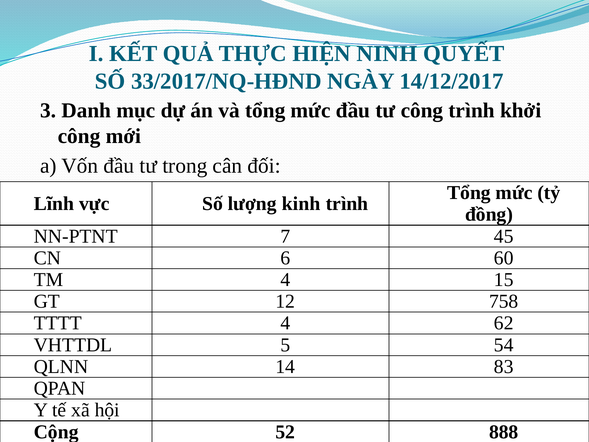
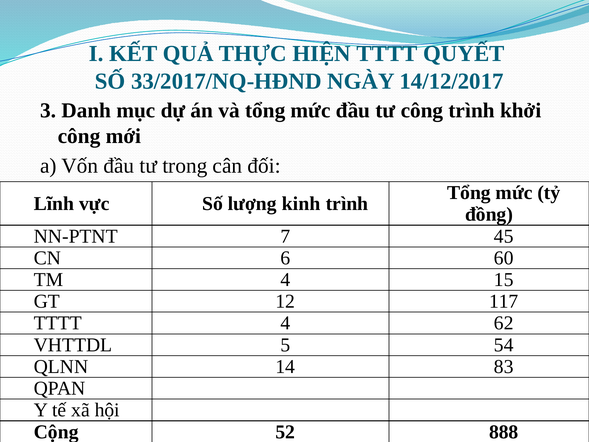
HIỆN NINH: NINH -> TTTT
758: 758 -> 117
